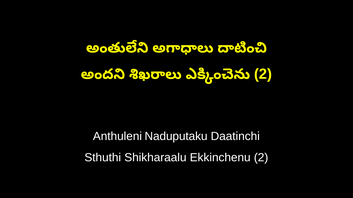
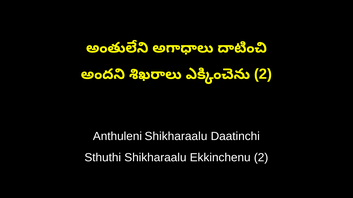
Anthuleni Naduputaku: Naduputaku -> Shikharaalu
